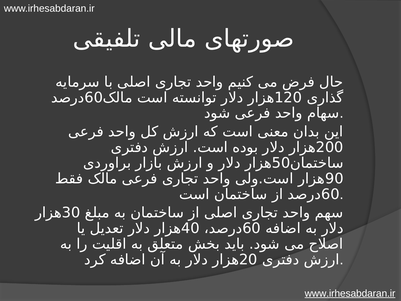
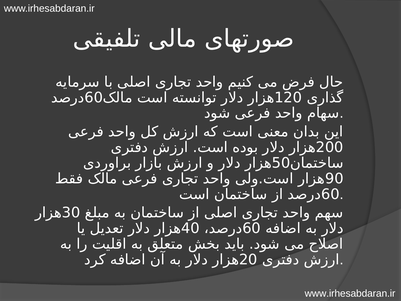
www.irhesabdaran.ir at (350, 293) underline: present -> none
